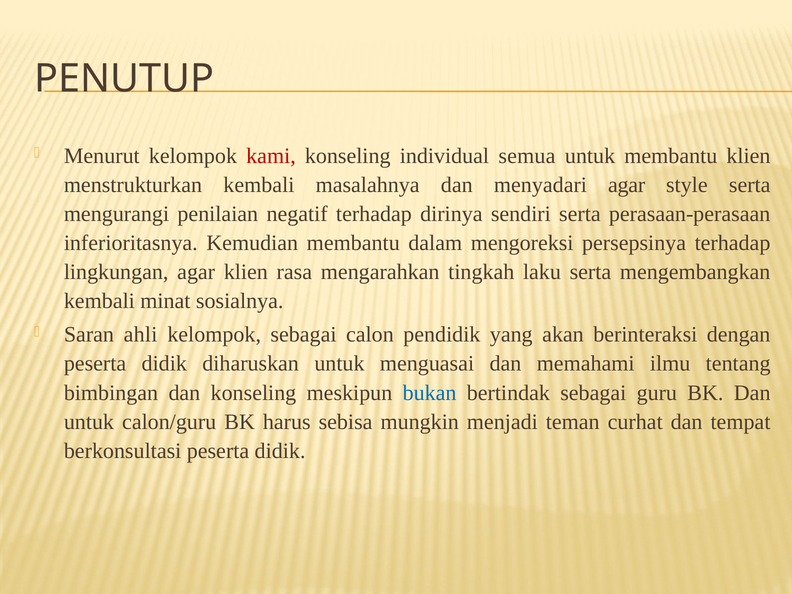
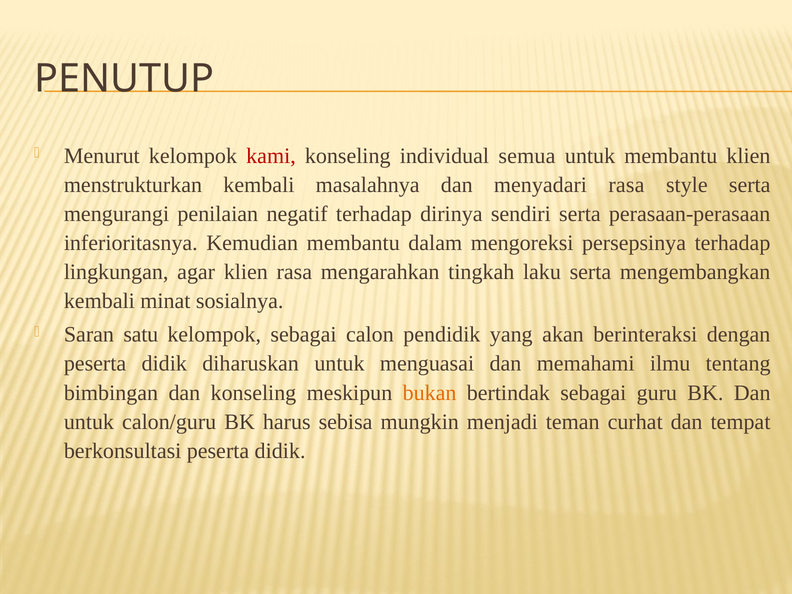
menyadari agar: agar -> rasa
ahli: ahli -> satu
bukan colour: blue -> orange
